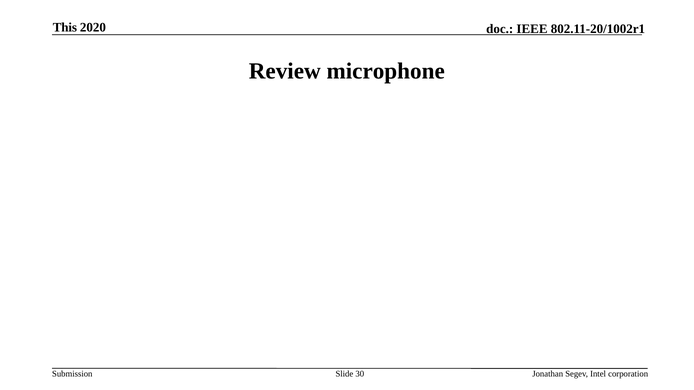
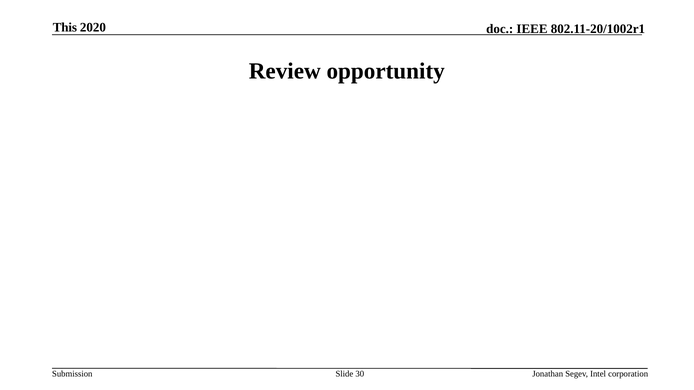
microphone: microphone -> opportunity
